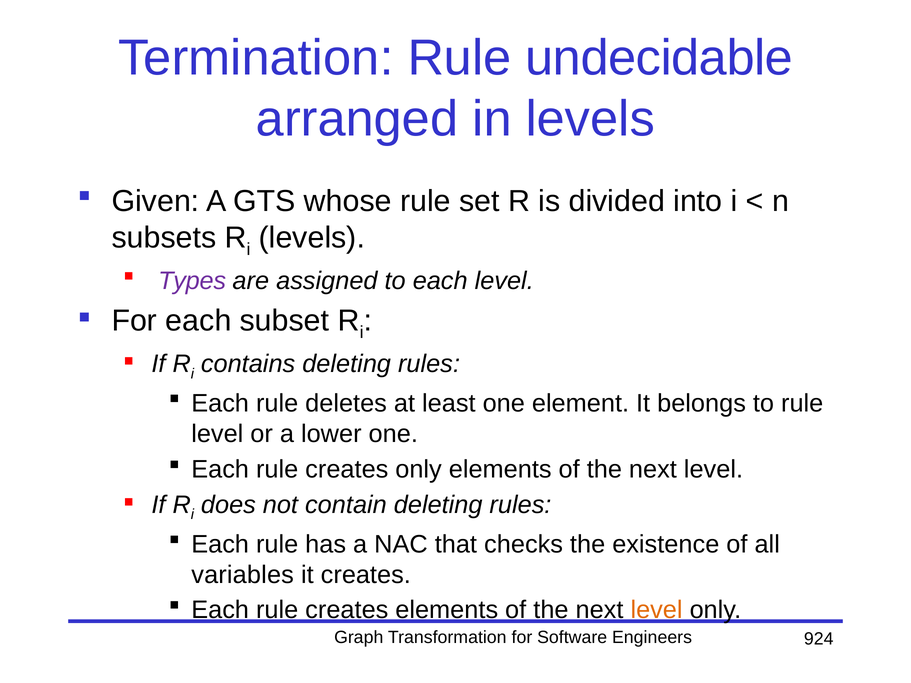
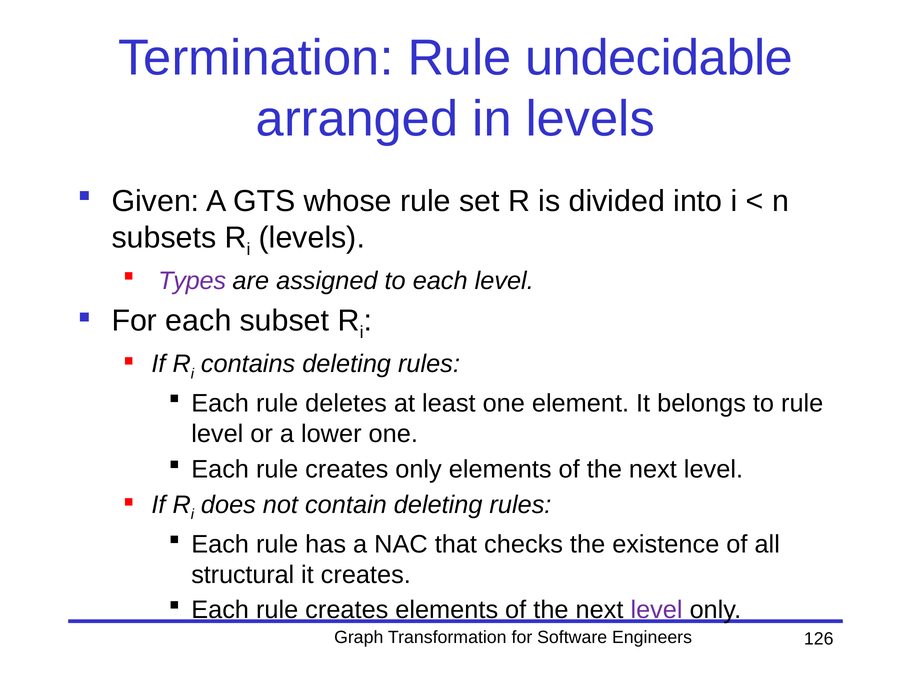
variables: variables -> structural
level at (657, 610) colour: orange -> purple
924: 924 -> 126
